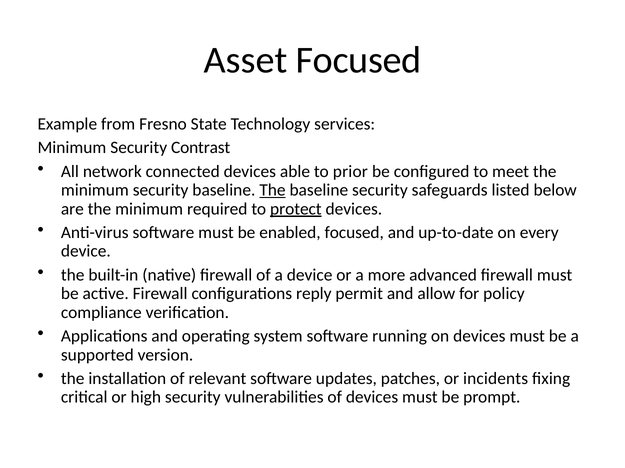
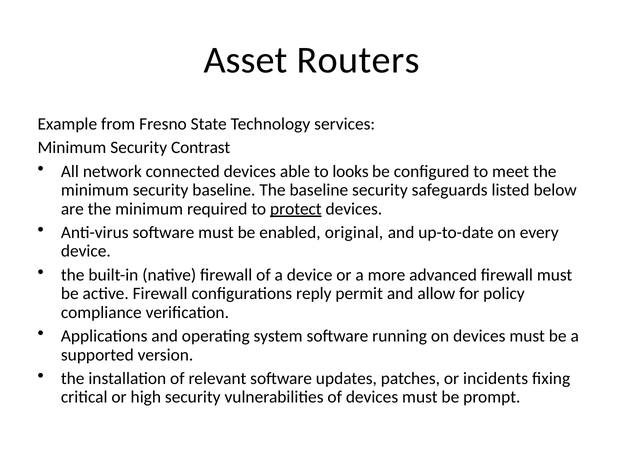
Asset Focused: Focused -> Routers
prior: prior -> looks
The at (272, 190) underline: present -> none
enabled focused: focused -> original
